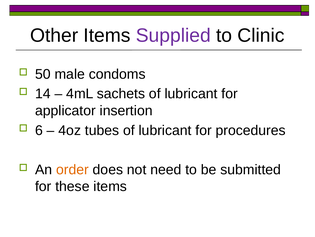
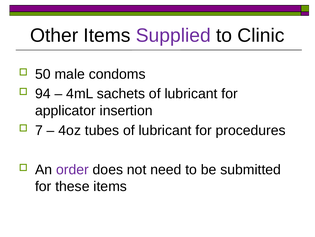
14: 14 -> 94
6: 6 -> 7
order colour: orange -> purple
